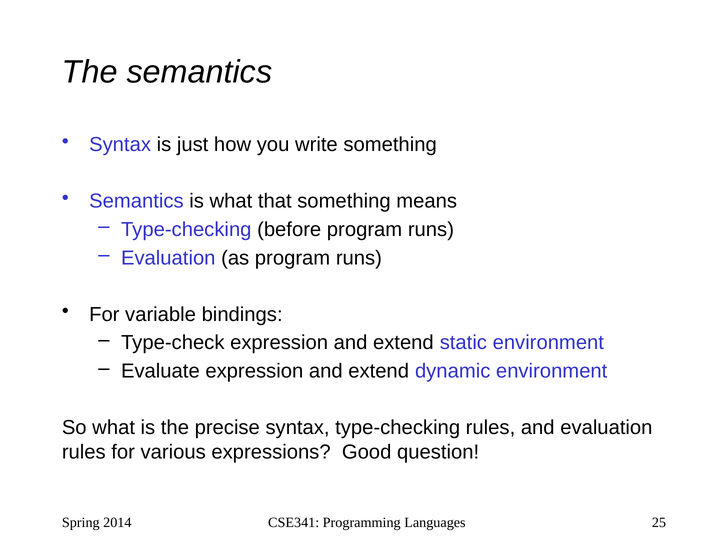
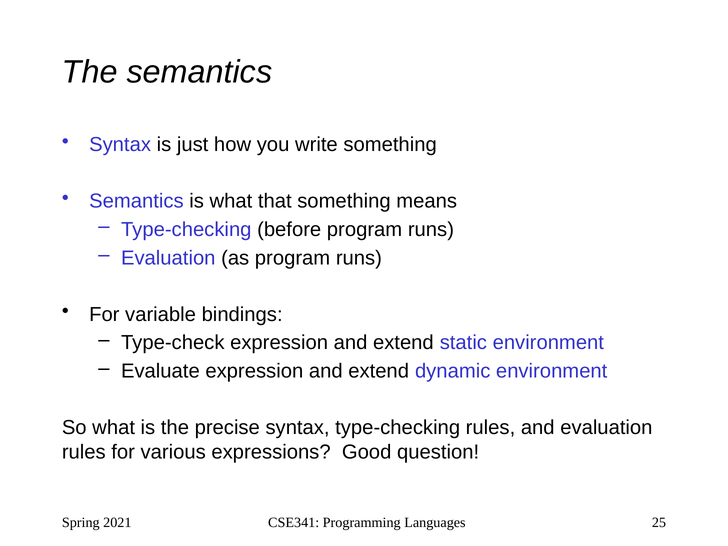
2014: 2014 -> 2021
